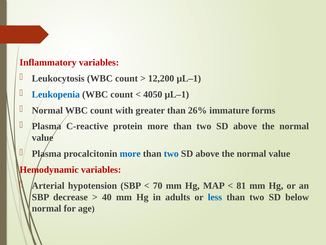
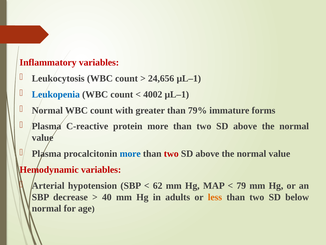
12,200: 12,200 -> 24,656
4050: 4050 -> 4002
26%: 26% -> 79%
two at (171, 153) colour: blue -> red
70: 70 -> 62
81: 81 -> 79
less colour: blue -> orange
